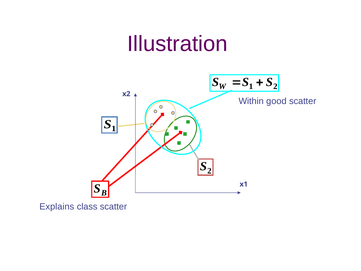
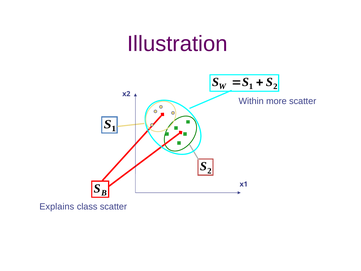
good: good -> more
